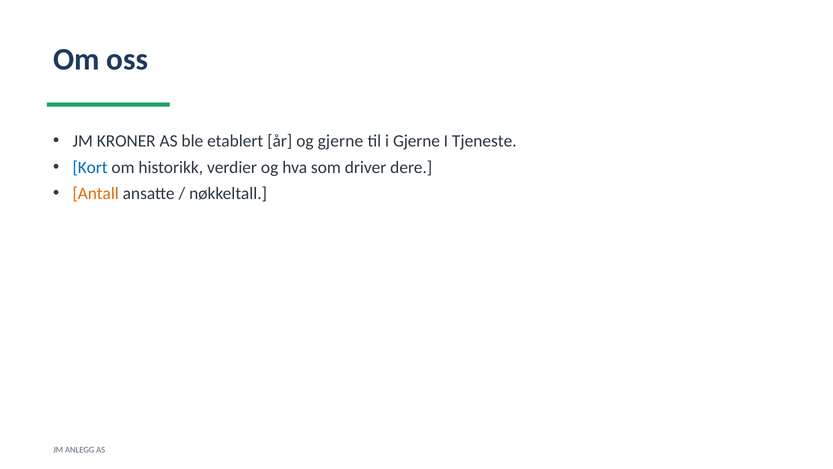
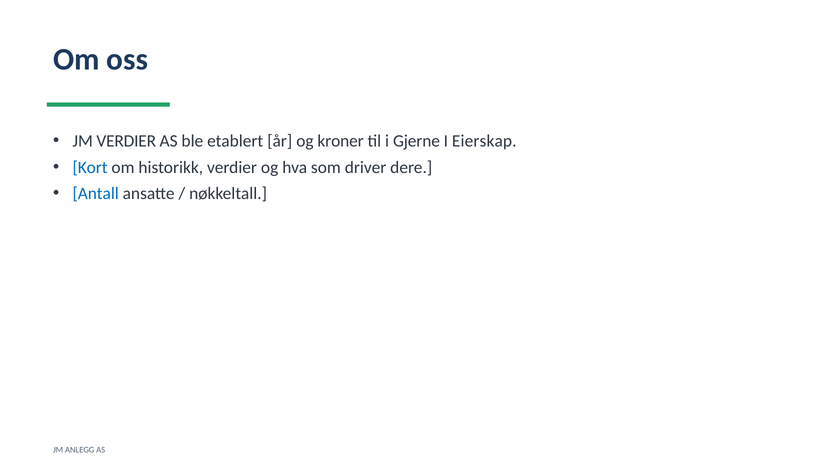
JM KRONER: KRONER -> VERDIER
og gjerne: gjerne -> kroner
Tjeneste: Tjeneste -> Eierskap
Antall colour: orange -> blue
